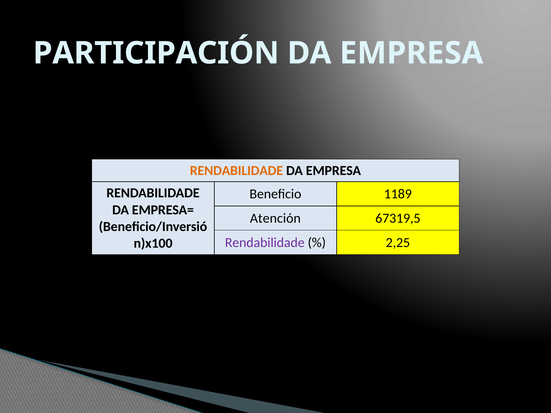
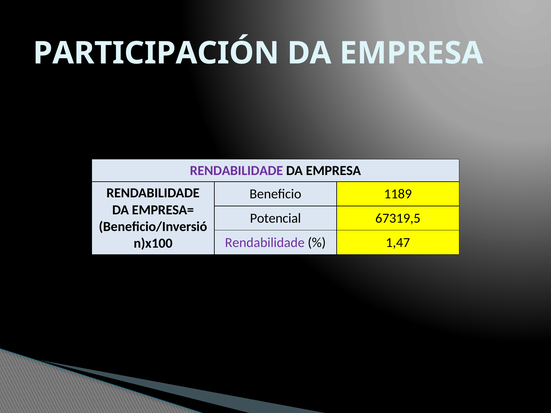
RENDABILIDADE at (236, 171) colour: orange -> purple
Atención: Atención -> Potencial
2,25: 2,25 -> 1,47
